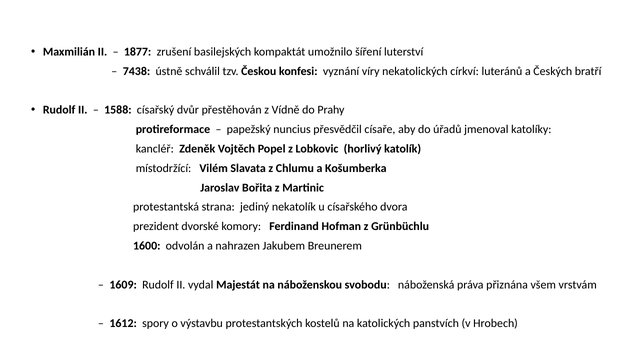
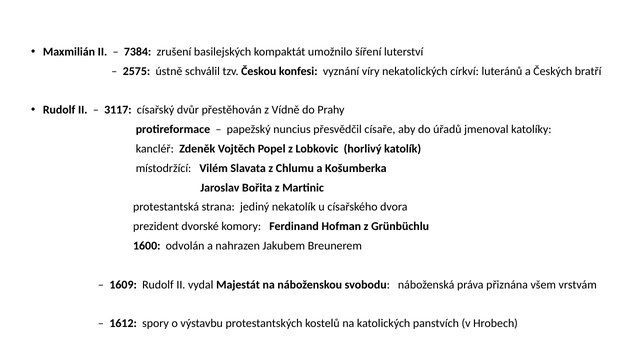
1877: 1877 -> 7384
7438: 7438 -> 2575
1588: 1588 -> 3117
